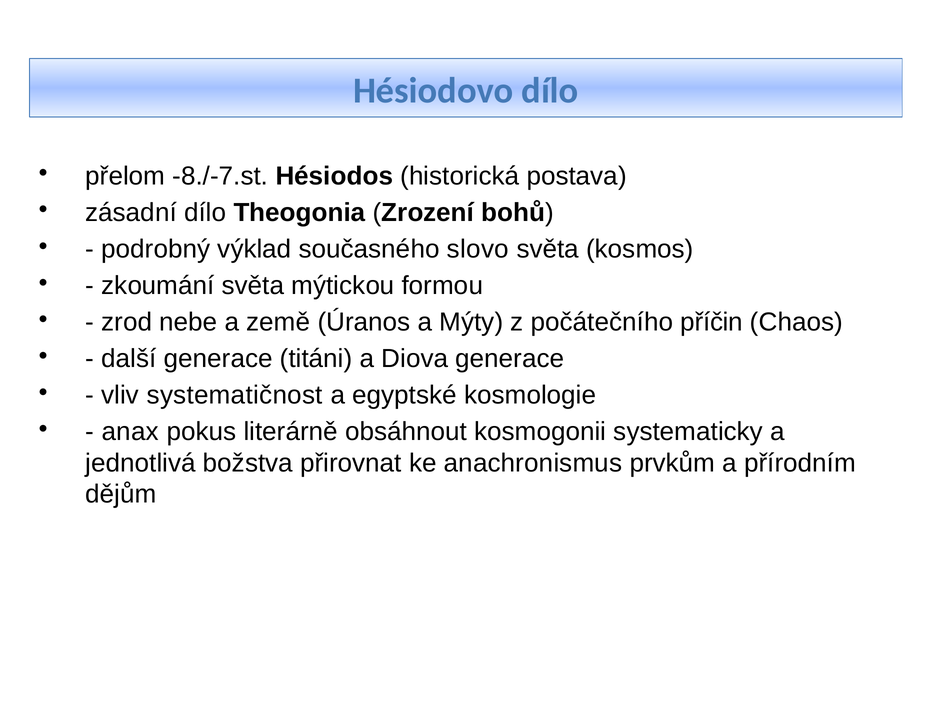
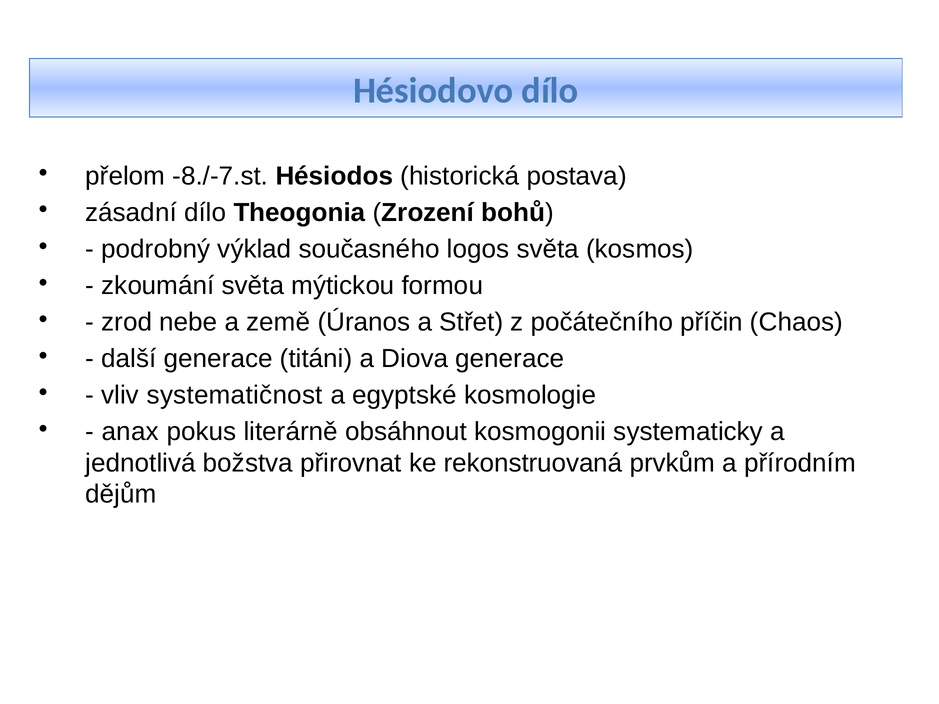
slovo: slovo -> logos
Mýty: Mýty -> Střet
anachronismus: anachronismus -> rekonstruovaná
